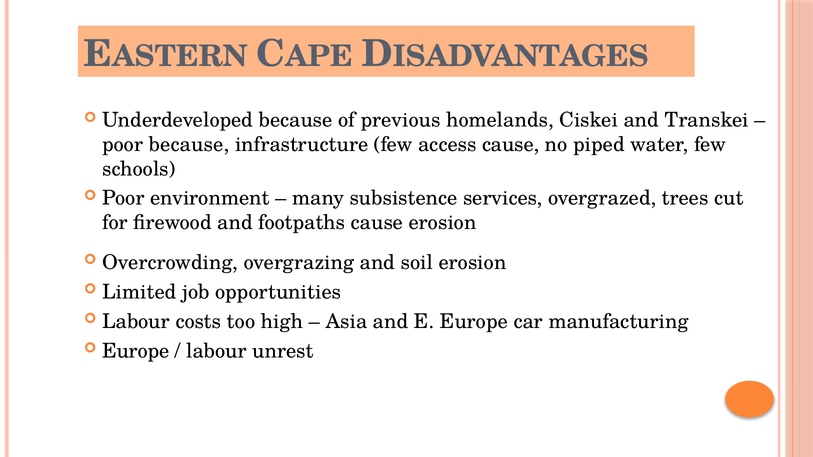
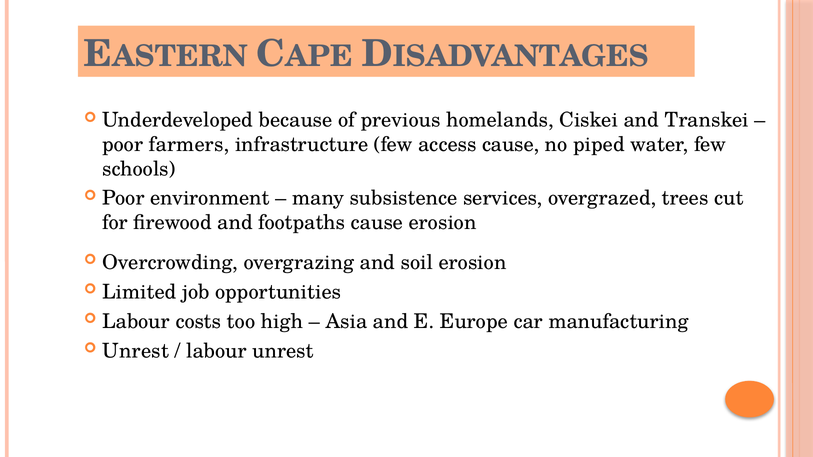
poor because: because -> farmers
Europe at (136, 351): Europe -> Unrest
